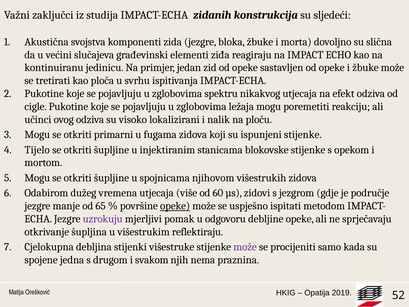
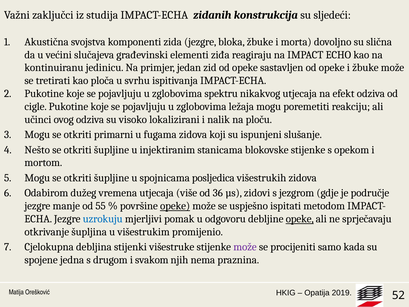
ispunjeni stijenke: stijenke -> slušanje
Tijelo: Tijelo -> Nešto
njihovom: njihovom -> posljedica
60: 60 -> 36
65: 65 -> 55
uzrokuju colour: purple -> blue
opeke at (300, 219) underline: none -> present
reflektiraju: reflektiraju -> promijenio
